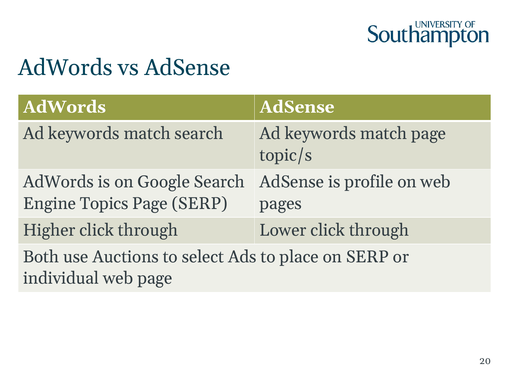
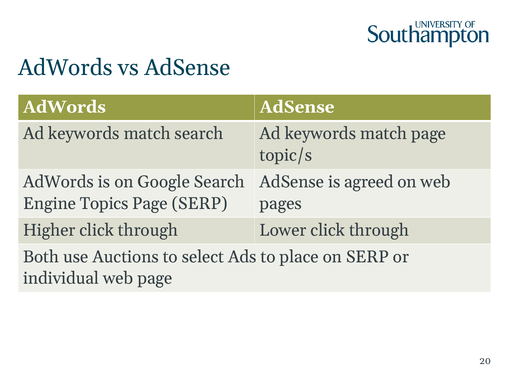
profile: profile -> agreed
